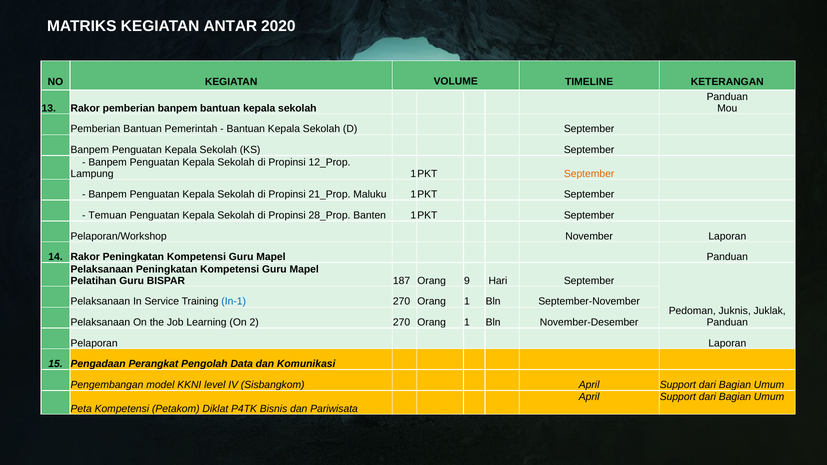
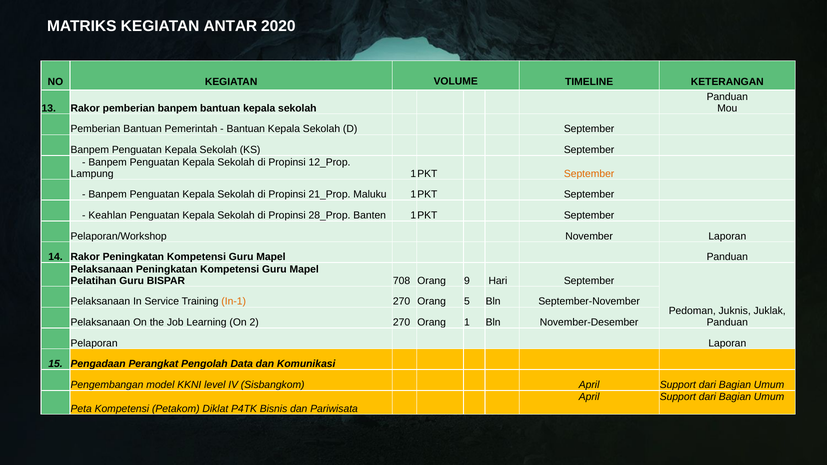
Temuan: Temuan -> Keahlan
187: 187 -> 708
In-1 colour: blue -> orange
1 at (467, 302): 1 -> 5
